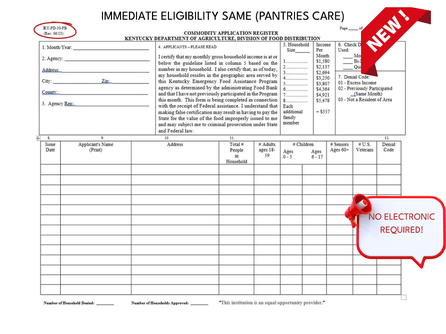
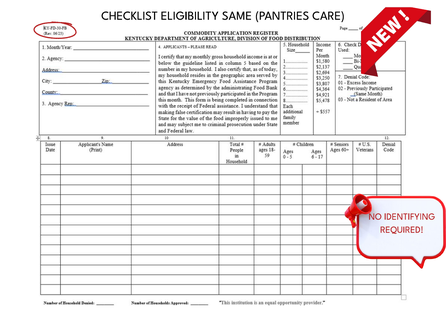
IMMEDIATE: IMMEDIATE -> CHECKLIST
ELECTRONIC: ELECTRONIC -> IDENTIFYING
